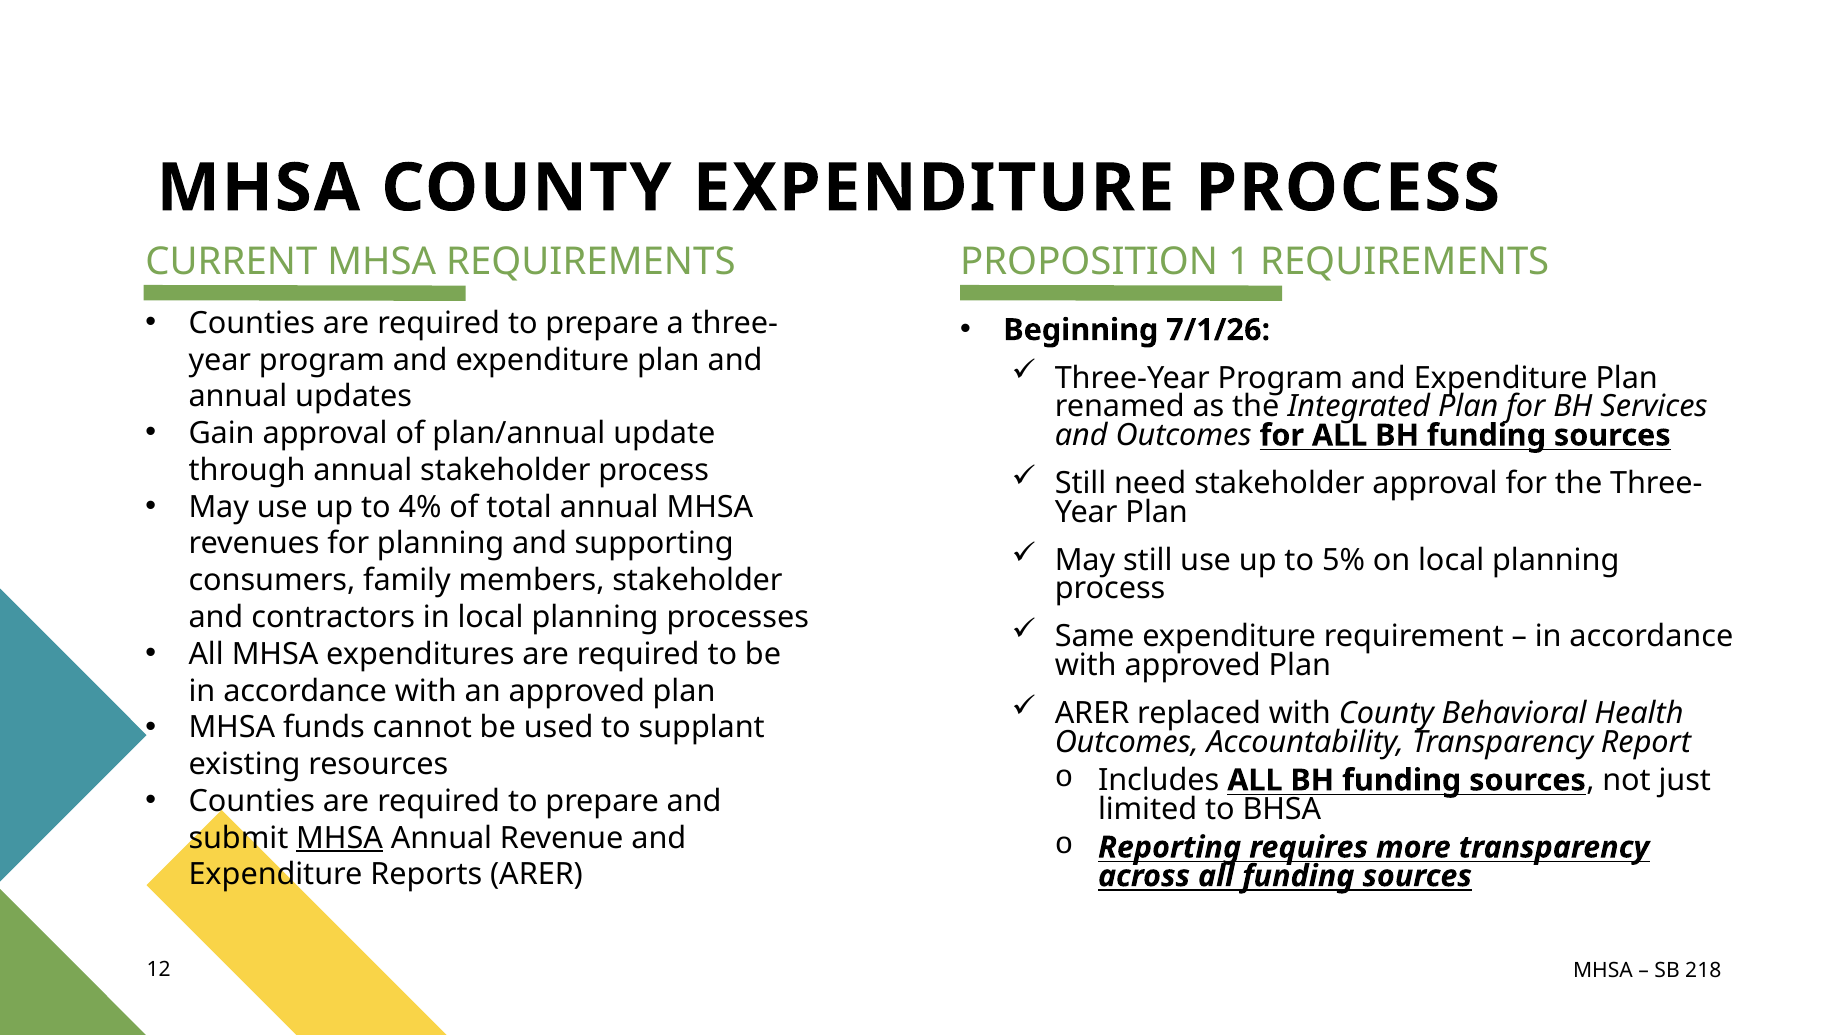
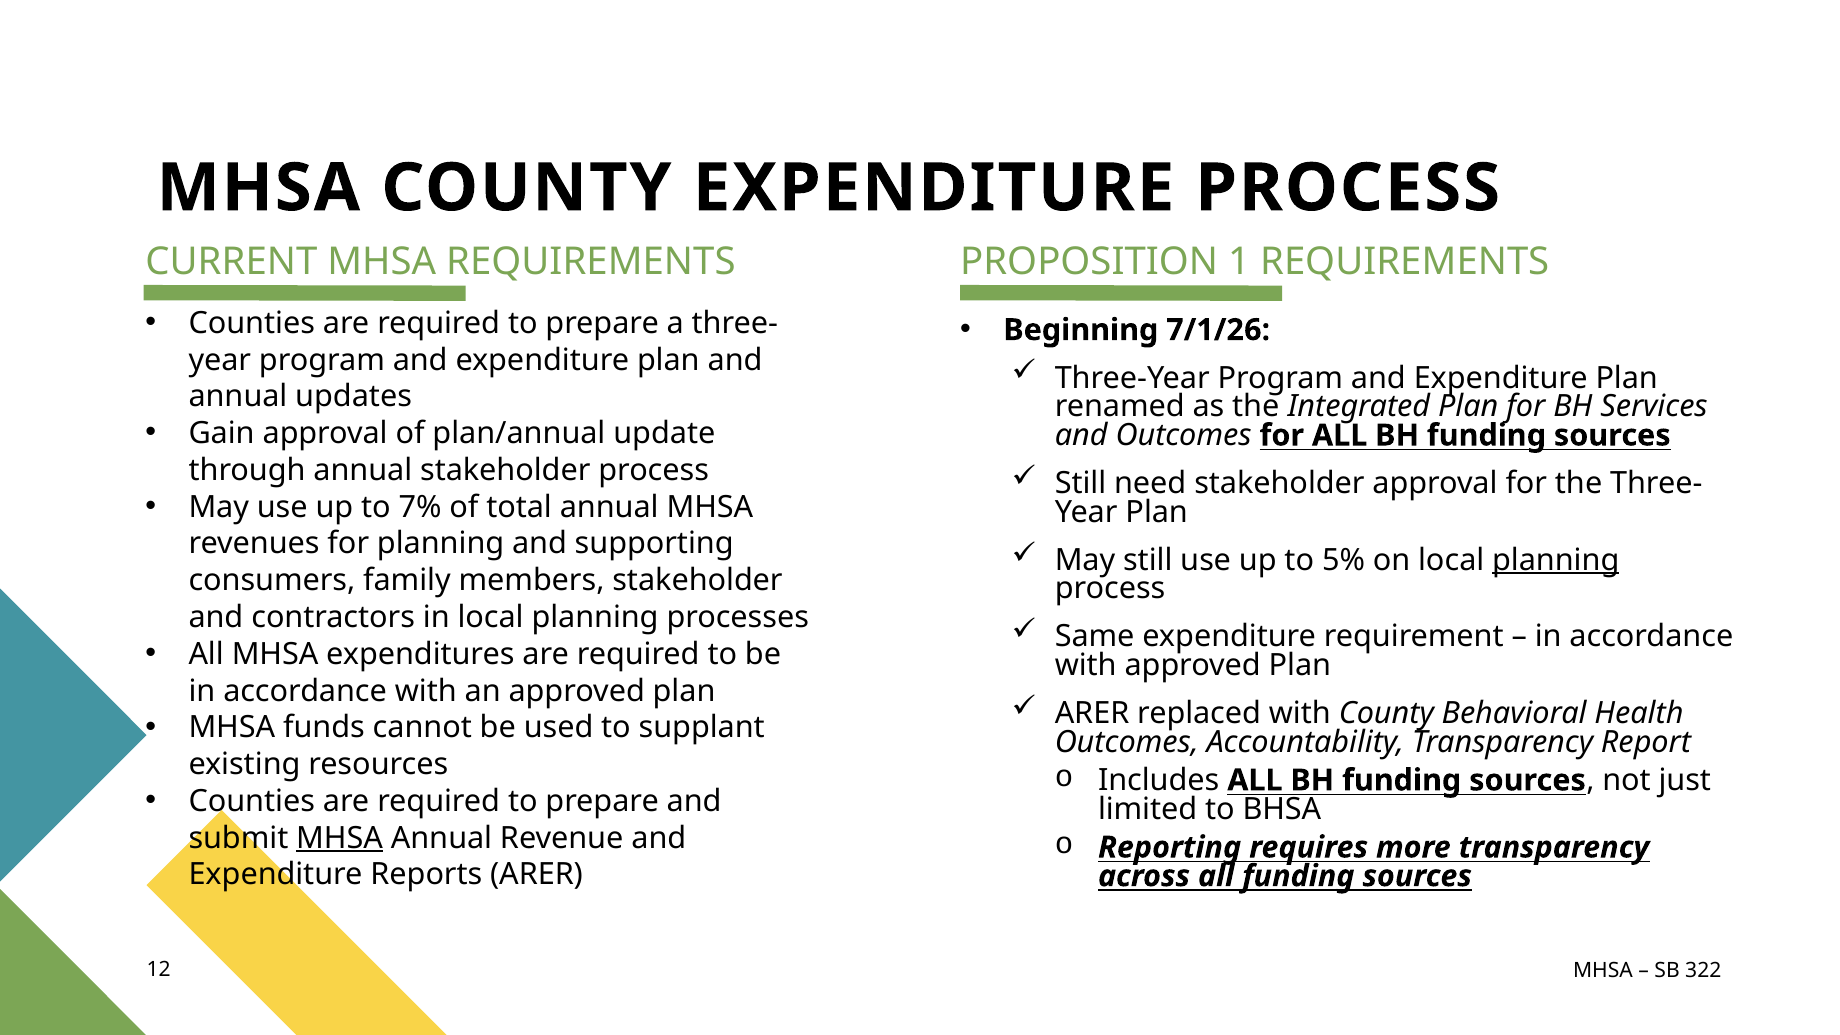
4%: 4% -> 7%
planning at (1556, 560) underline: none -> present
218: 218 -> 322
